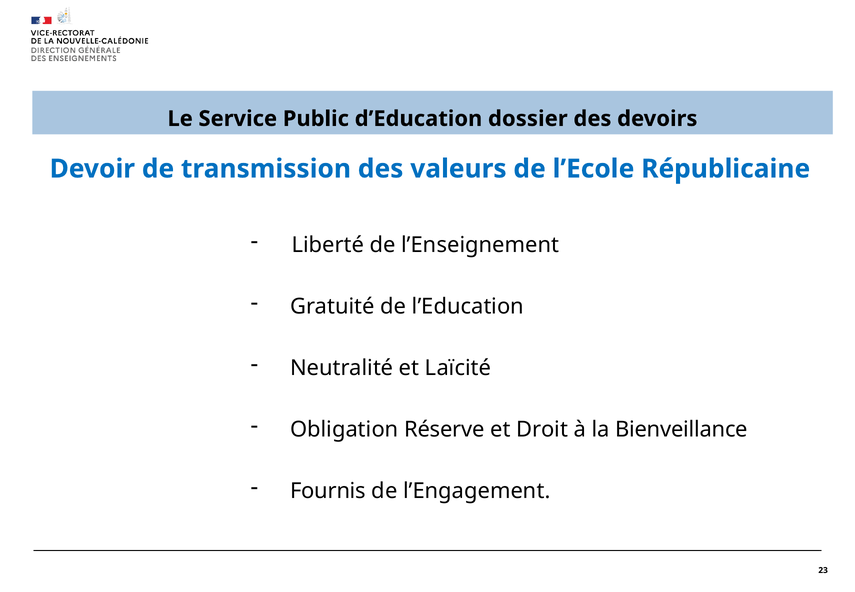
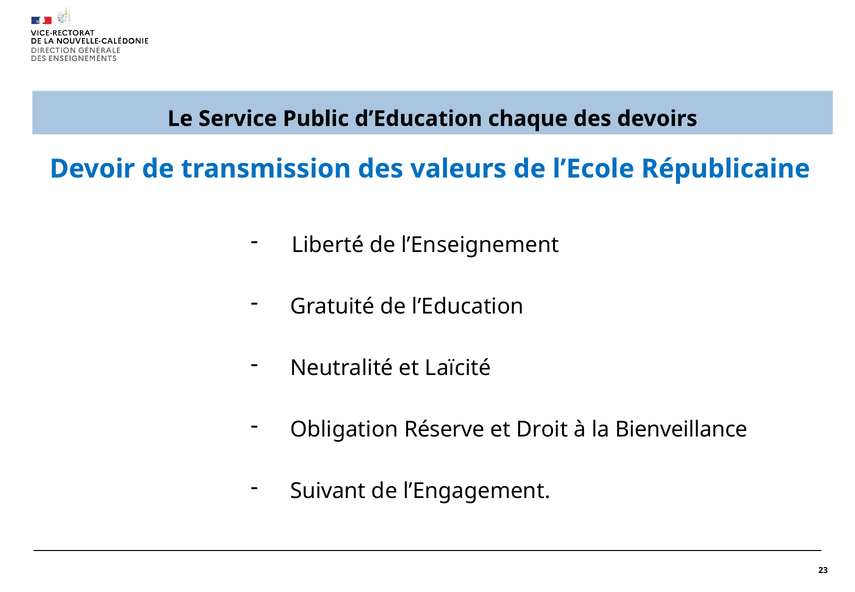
dossier: dossier -> chaque
Fournis: Fournis -> Suivant
